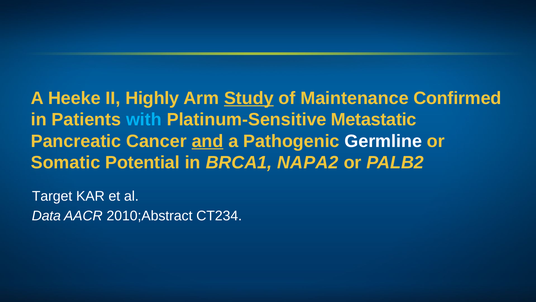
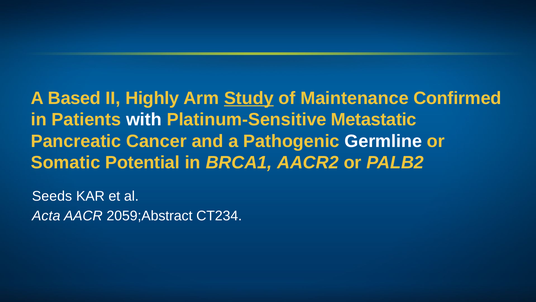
Heeke: Heeke -> Based
with colour: light blue -> white
and underline: present -> none
NAPA2: NAPA2 -> AACR2
Target: Target -> Seeds
Data: Data -> Acta
2010;Abstract: 2010;Abstract -> 2059;Abstract
